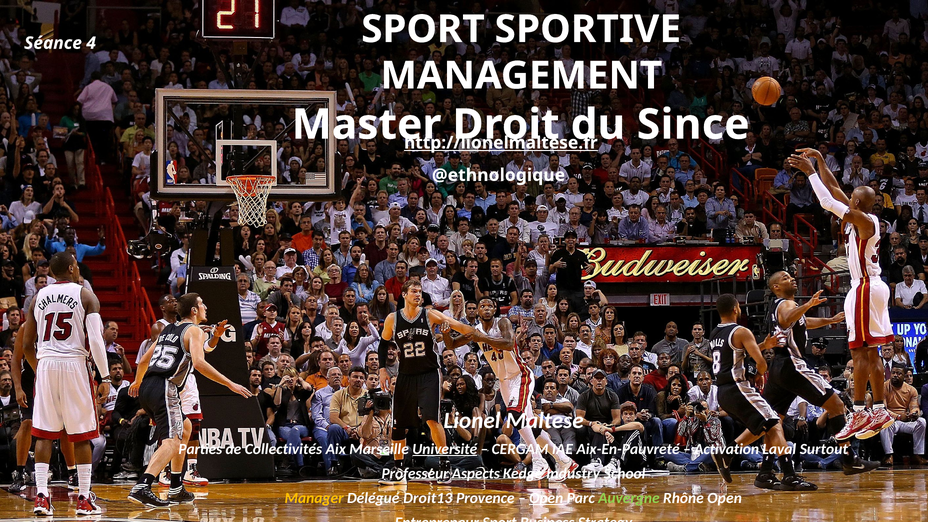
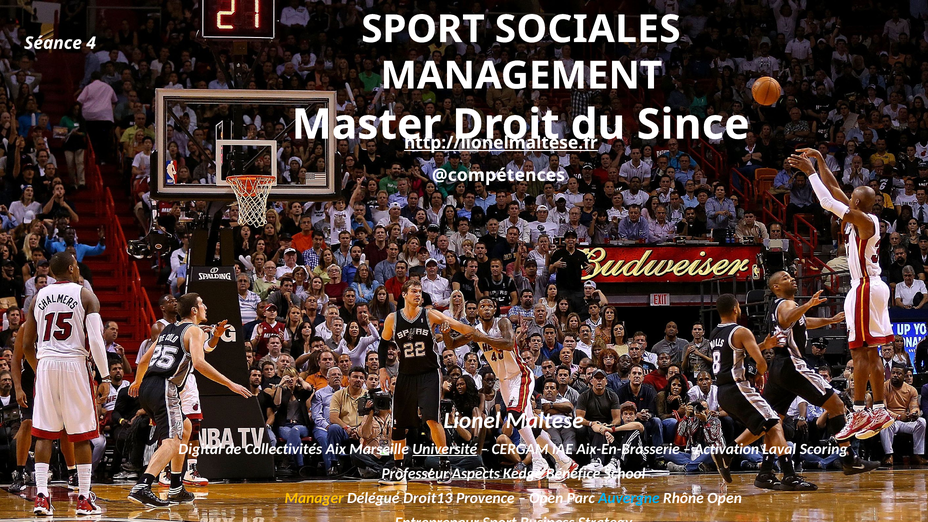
SPORTIVE: SPORTIVE -> SOCIALES
@ethnologique: @ethnologique -> @compétences
Parties: Parties -> Digital
Aix-En-Pauvreté: Aix-En-Pauvreté -> Aix-En-Brasserie
Surtout: Surtout -> Scoring
Industry: Industry -> Bénéfice
Open at (546, 498) underline: present -> none
Auvergne colour: light green -> light blue
